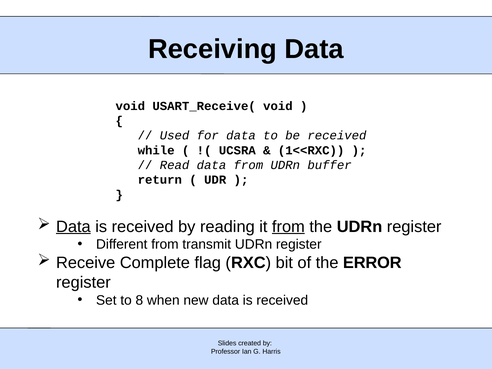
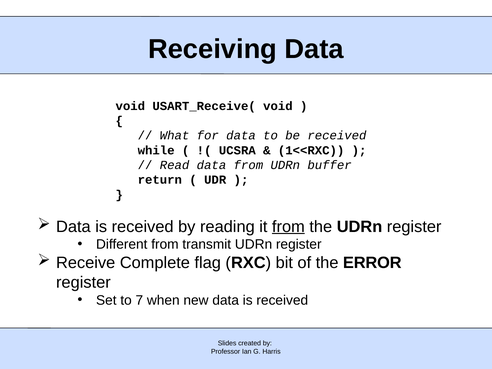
Used: Used -> What
Data at (73, 227) underline: present -> none
8: 8 -> 7
